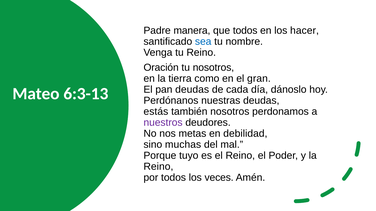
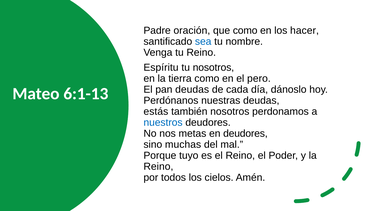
manera: manera -> oración
que todos: todos -> como
Oración: Oración -> Espíritu
gran: gran -> pero
6:3-13: 6:3-13 -> 6:1-13
nuestros colour: purple -> blue
en debilidad: debilidad -> deudores
veces: veces -> cielos
